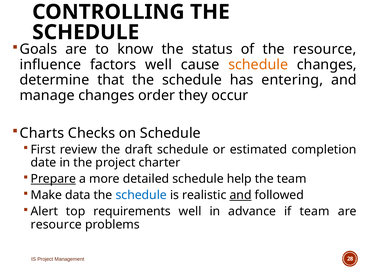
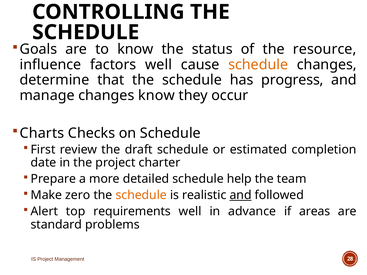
entering: entering -> progress
changes order: order -> know
Prepare underline: present -> none
data: data -> zero
schedule at (141, 195) colour: blue -> orange
if team: team -> areas
resource at (56, 225): resource -> standard
